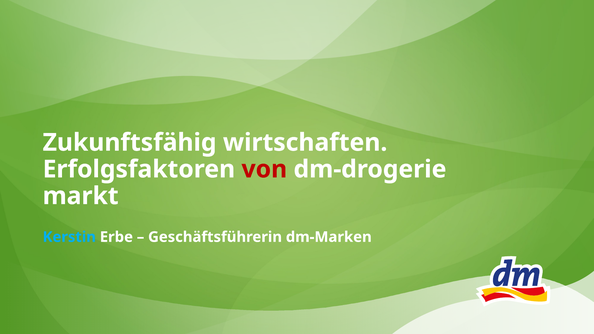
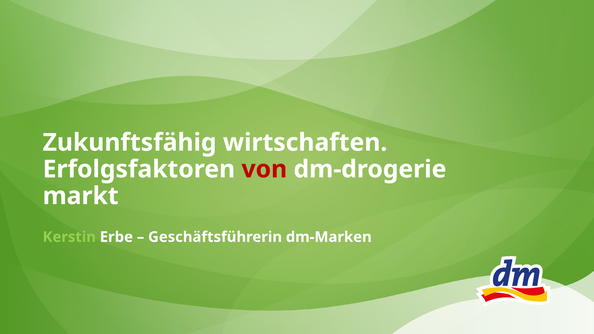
Kerstin colour: light blue -> light green
